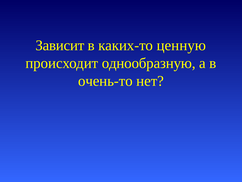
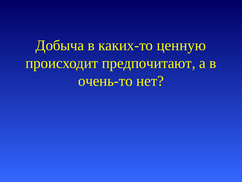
Зависит: Зависит -> Добыча
однообразную: однообразную -> предпочитают
